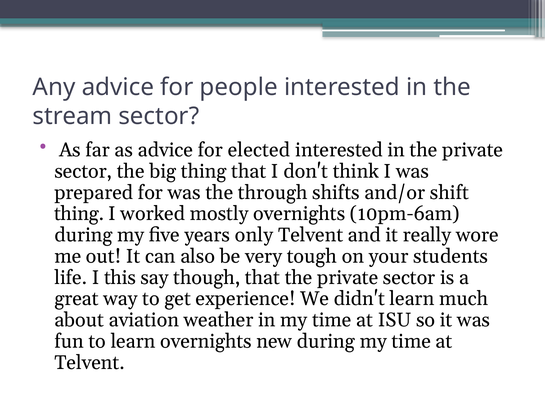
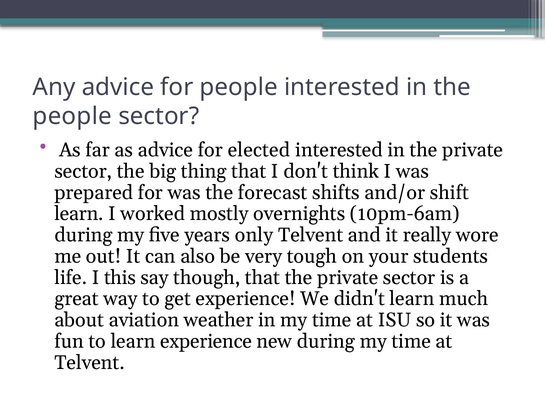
stream at (72, 116): stream -> people
through: through -> forecast
thing at (79, 214): thing -> learn
learn overnights: overnights -> experience
